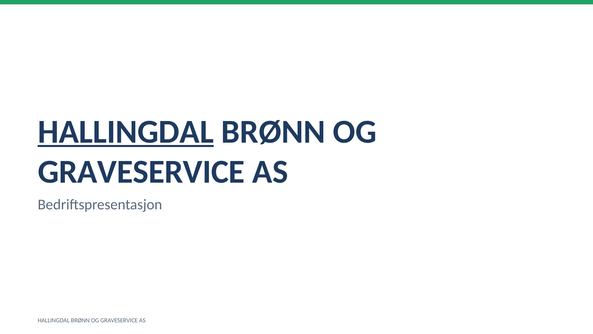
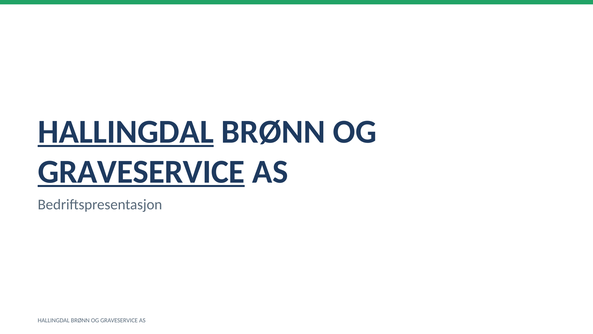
GRAVESERVICE at (141, 172) underline: none -> present
